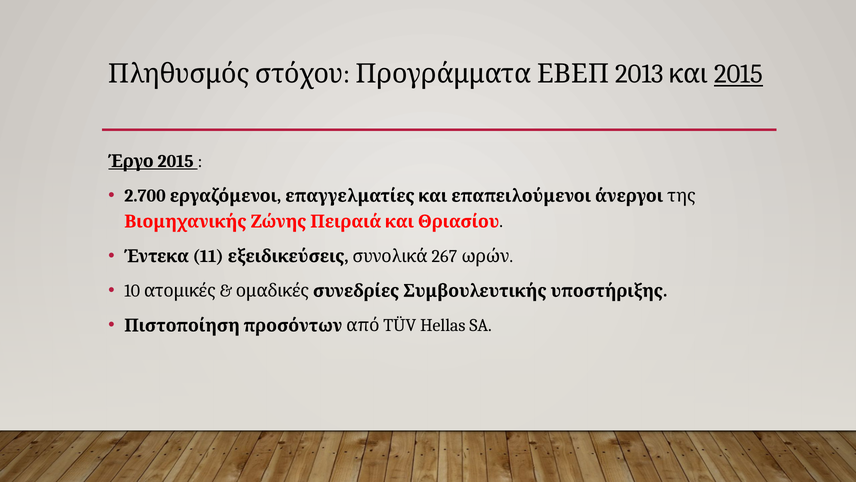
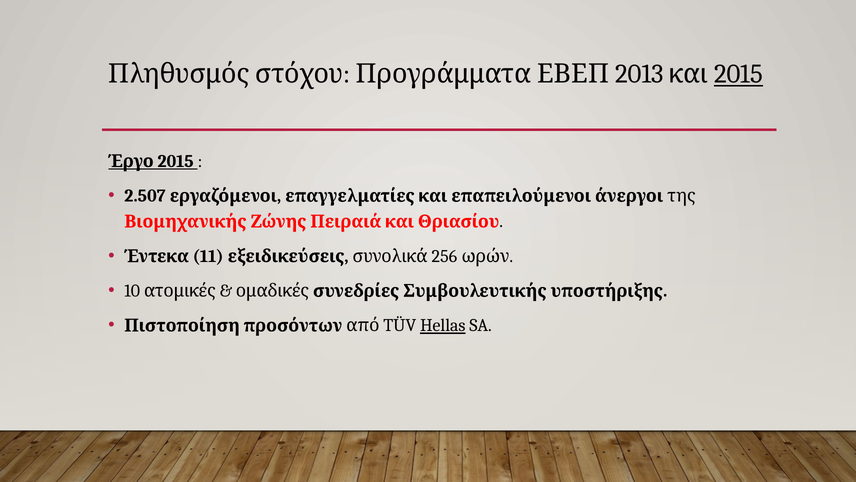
2.700: 2.700 -> 2.507
267: 267 -> 256
Hellas underline: none -> present
